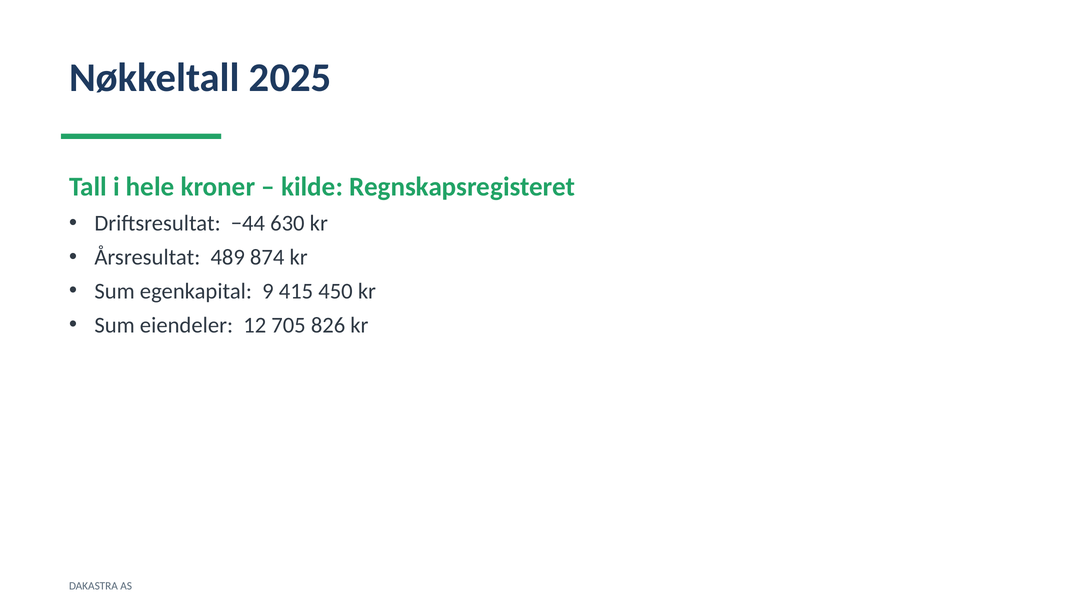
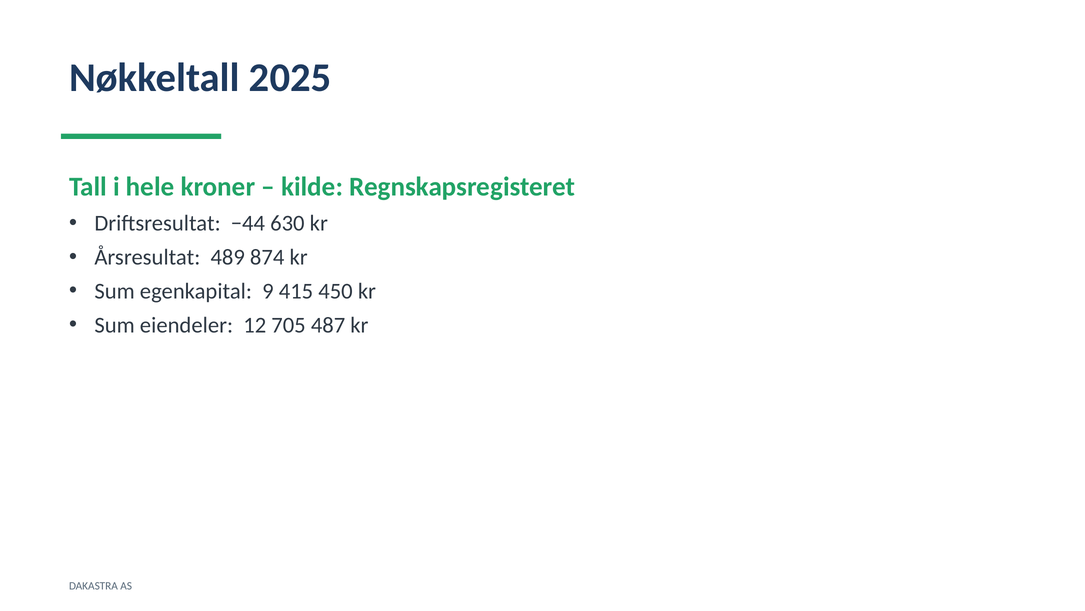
826: 826 -> 487
